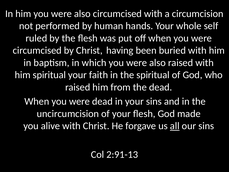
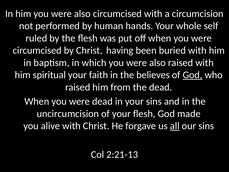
the spiritual: spiritual -> believes
God at (193, 75) underline: none -> present
2:91-13: 2:91-13 -> 2:21-13
